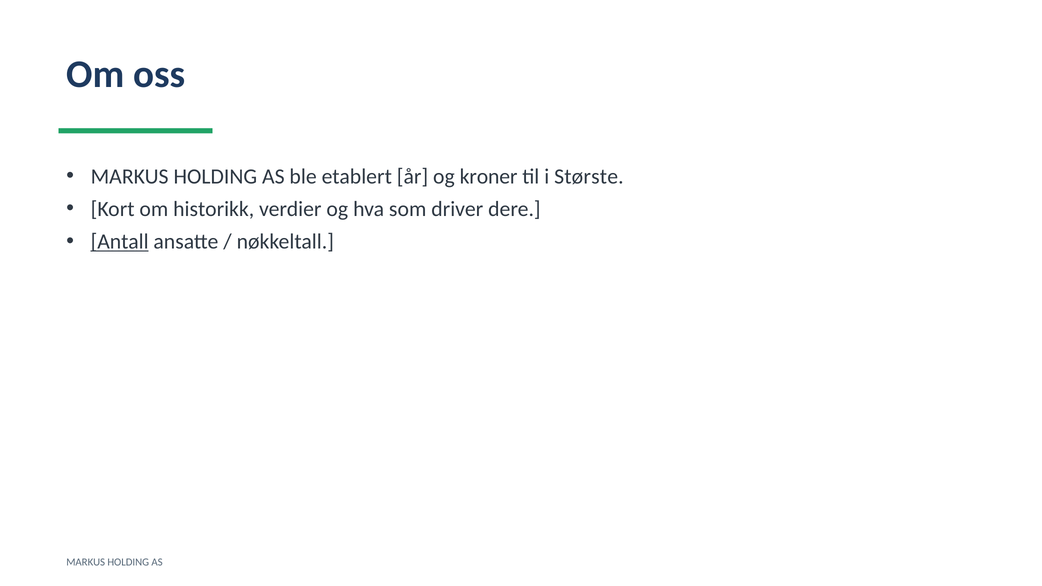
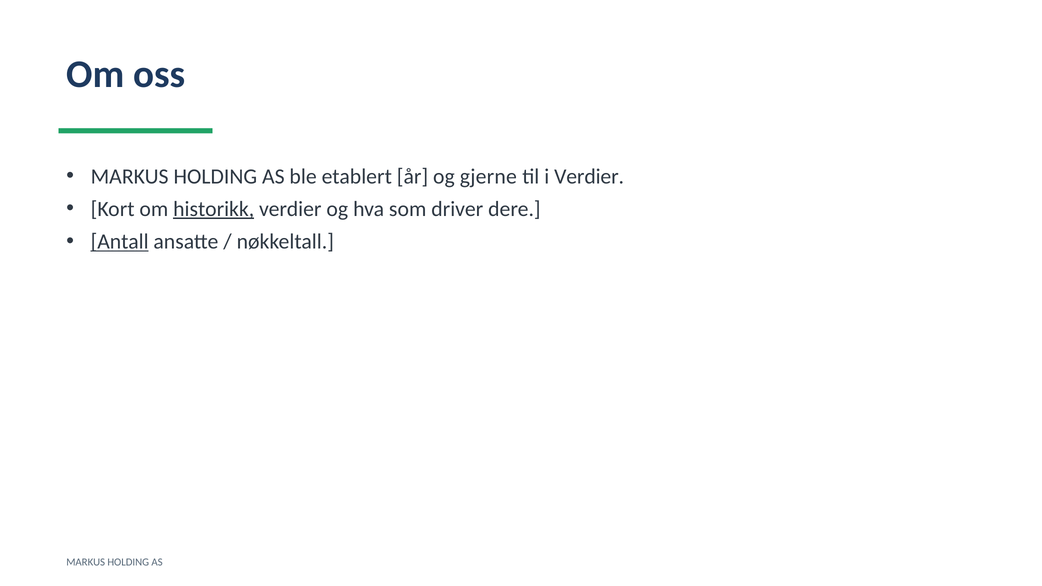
kroner: kroner -> gjerne
i Største: Største -> Verdier
historikk underline: none -> present
